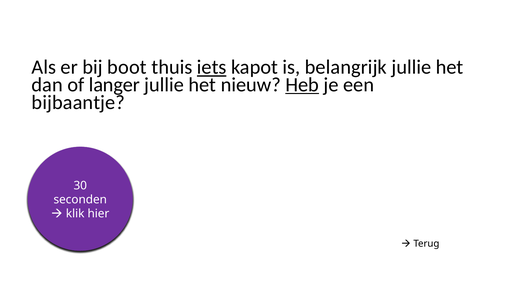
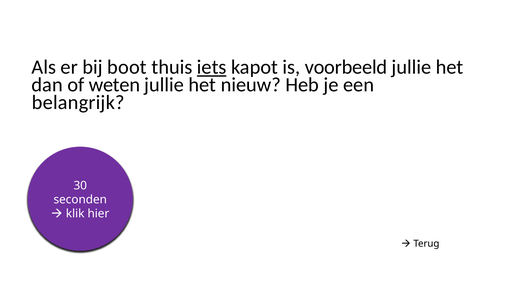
belangrijk: belangrijk -> voorbeeld
langer: langer -> weten
Heb underline: present -> none
bijbaantje: bijbaantje -> belangrijk
